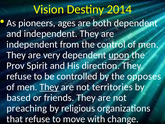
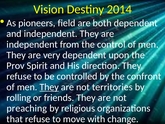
ages: ages -> field
upon underline: present -> none
opposes: opposes -> confront
based: based -> rolling
